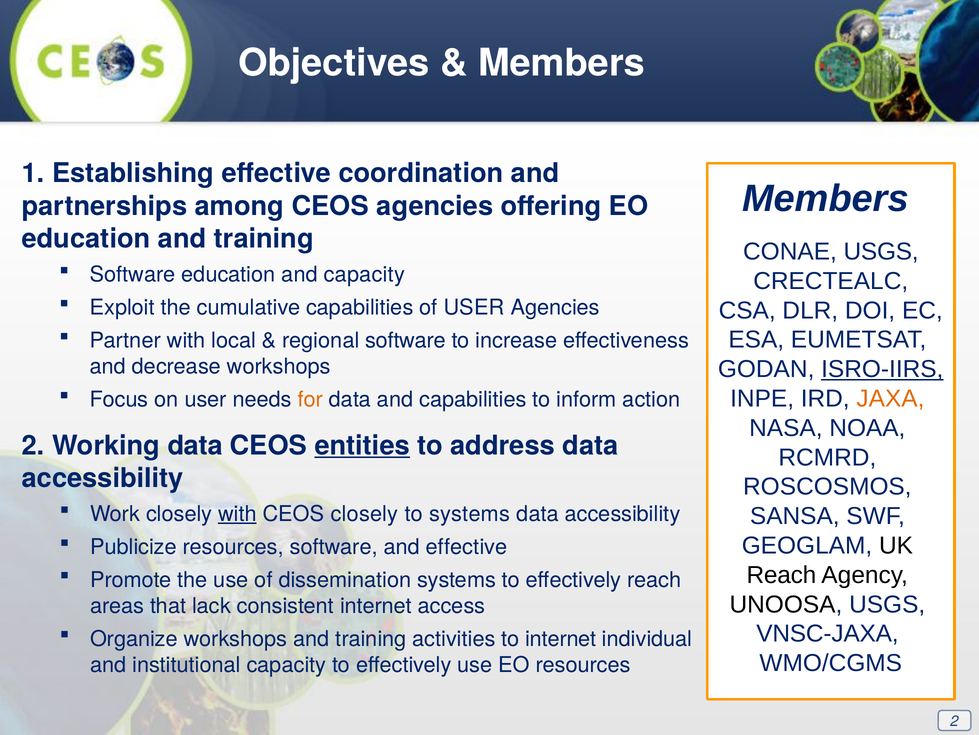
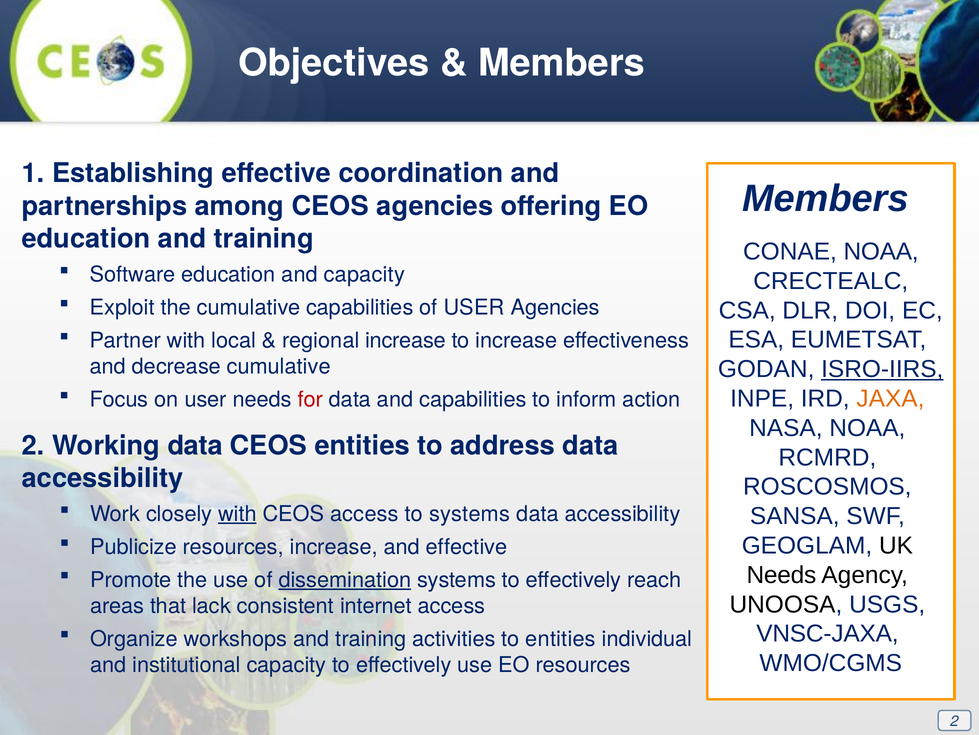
CONAE USGS: USGS -> NOAA
regional software: software -> increase
decrease workshops: workshops -> cumulative
for colour: orange -> red
entities at (362, 445) underline: present -> none
CEOS closely: closely -> access
resources software: software -> increase
Reach at (781, 574): Reach -> Needs
dissemination underline: none -> present
to internet: internet -> entities
